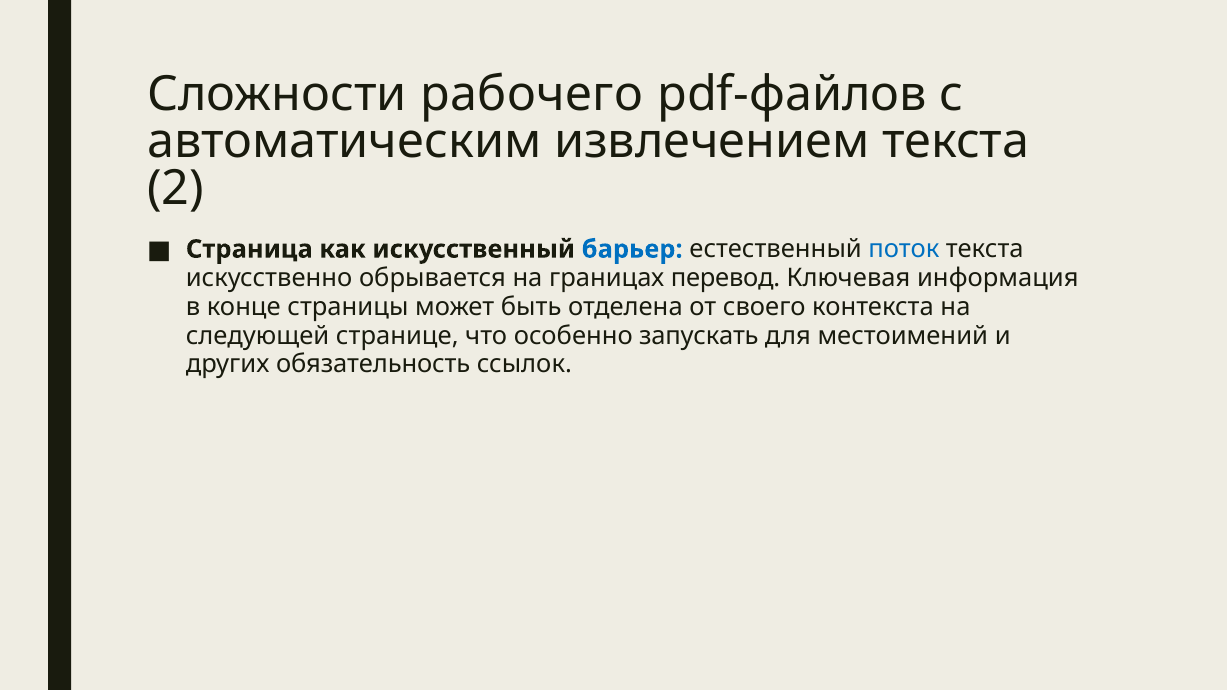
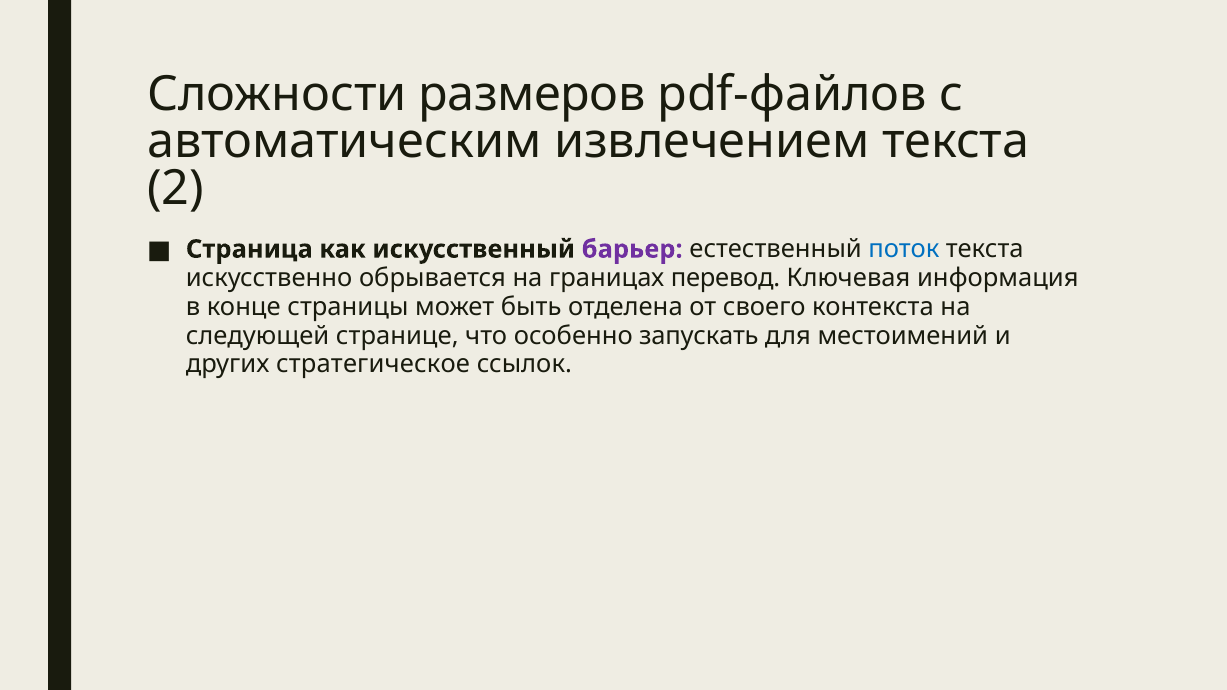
рабочего: рабочего -> размеров
барьер colour: blue -> purple
обязательность: обязательность -> стратегическое
